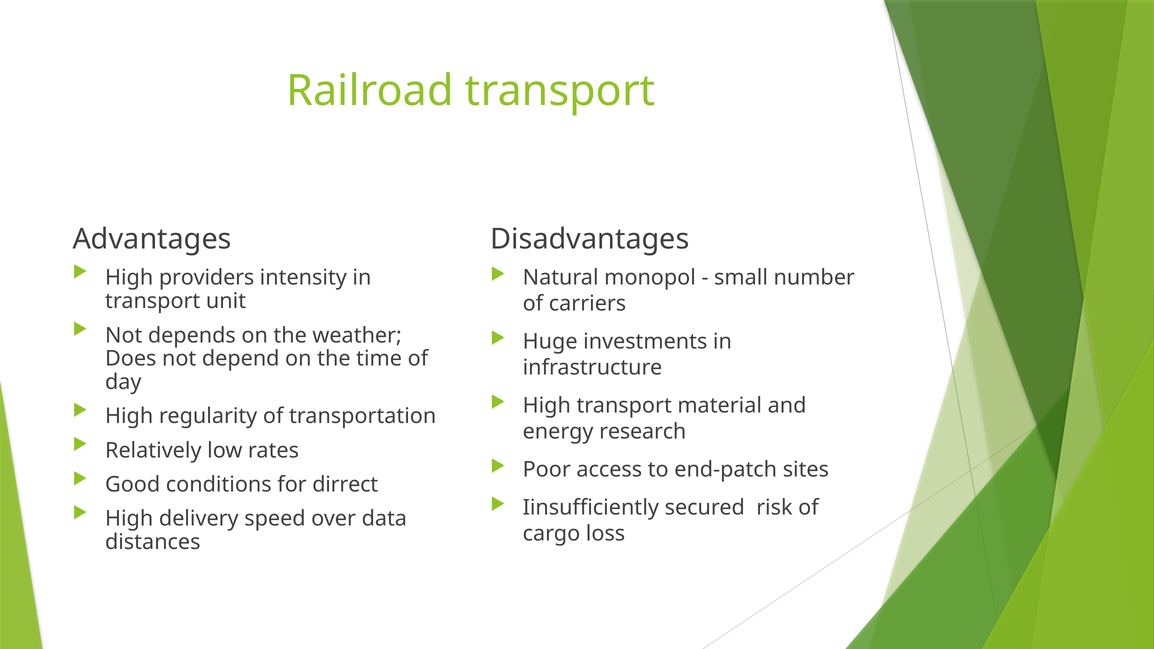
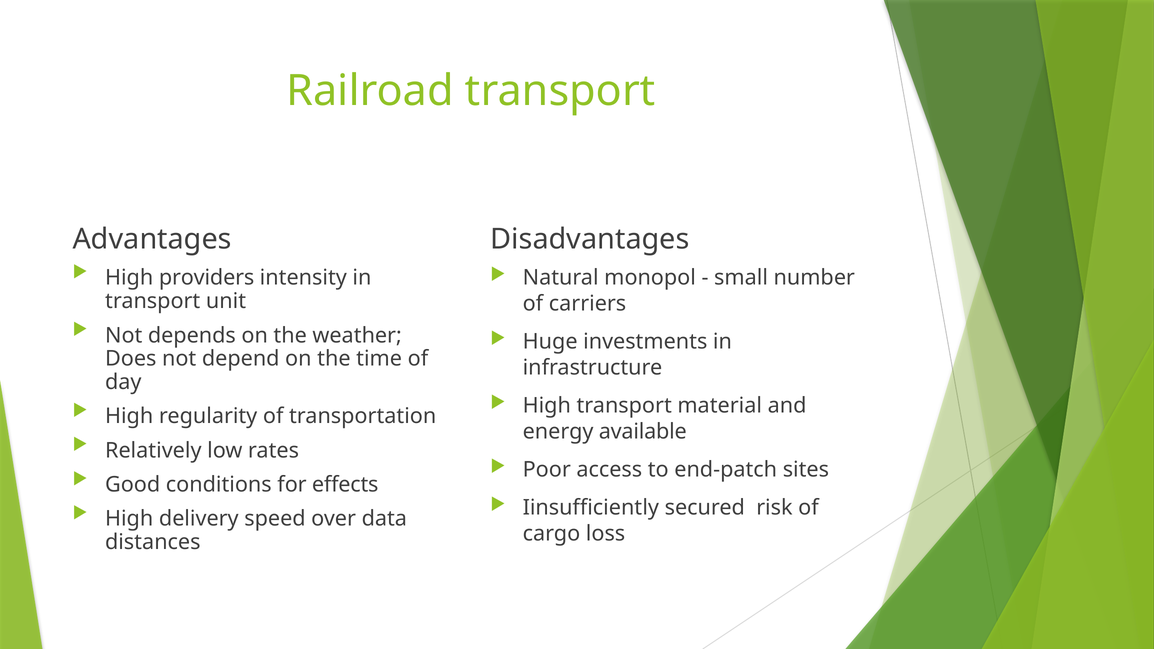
research: research -> available
dirrect: dirrect -> effects
